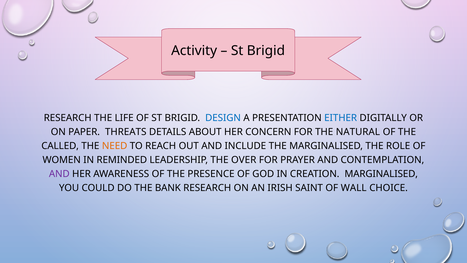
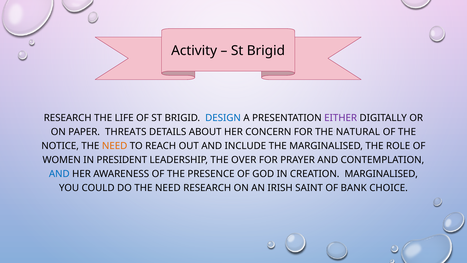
EITHER colour: blue -> purple
CALLED: CALLED -> NOTICE
REMINDED: REMINDED -> PRESIDENT
AND at (59, 174) colour: purple -> blue
DO THE BANK: BANK -> NEED
WALL: WALL -> BANK
